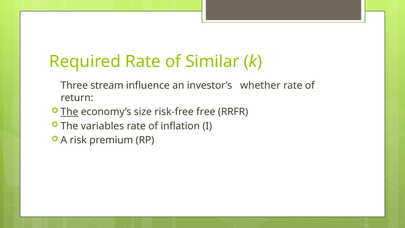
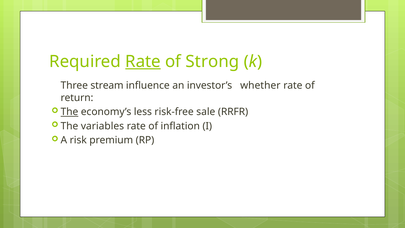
Rate at (143, 62) underline: none -> present
Similar: Similar -> Strong
size: size -> less
free: free -> sale
